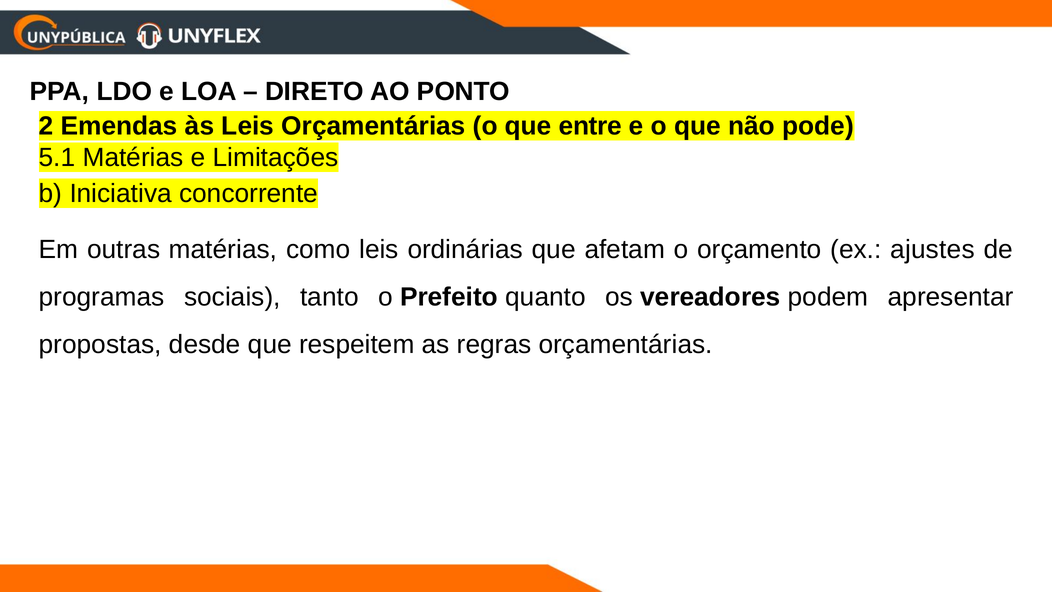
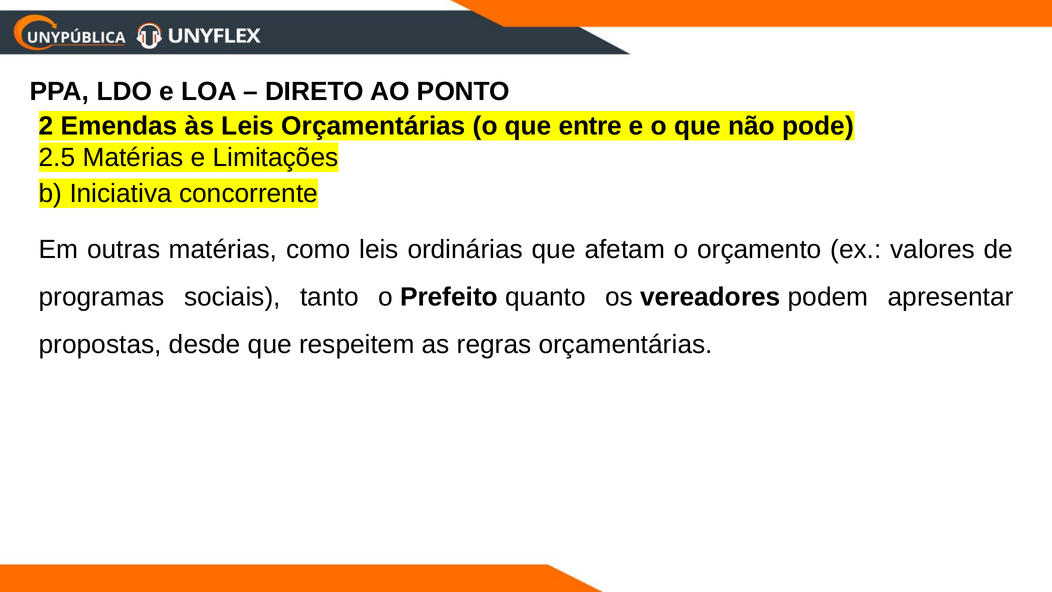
5.1: 5.1 -> 2.5
ajustes: ajustes -> valores
